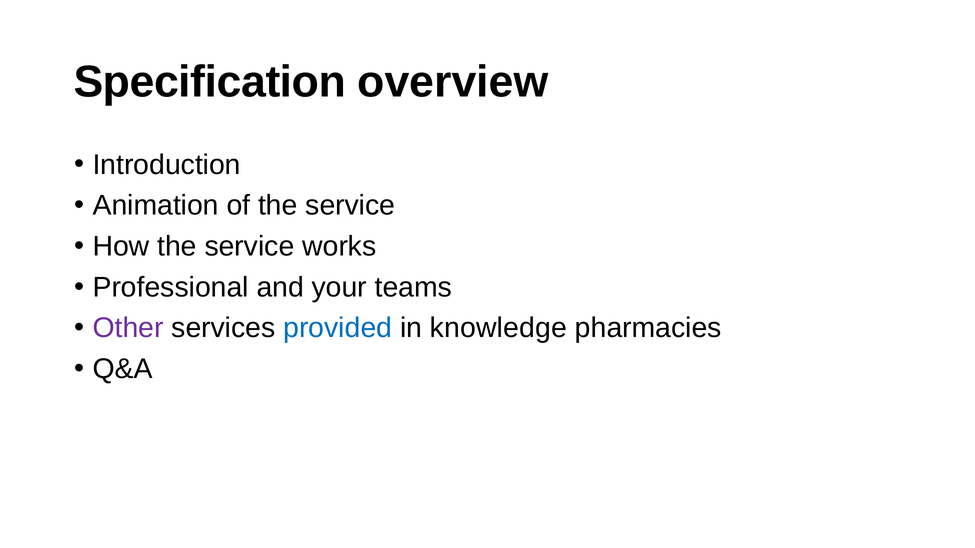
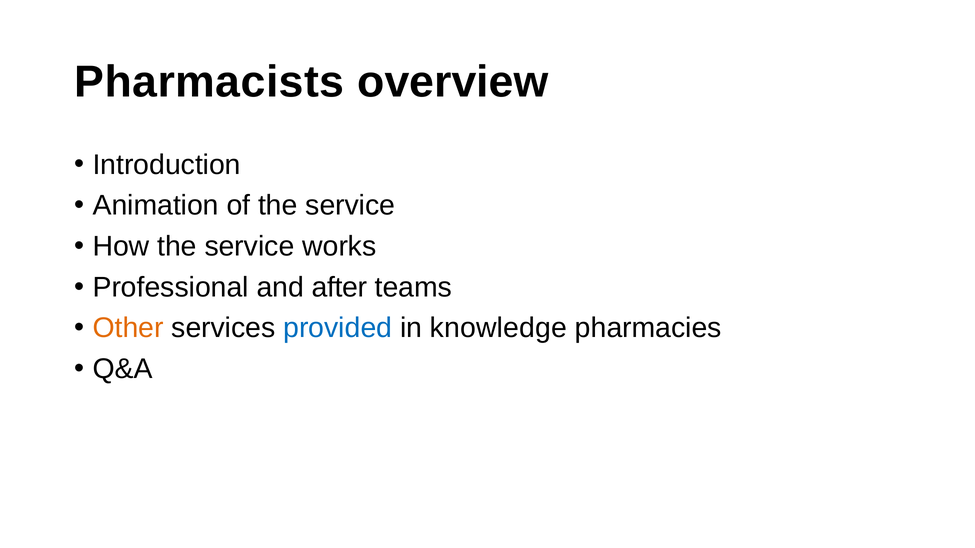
Specification: Specification -> Pharmacists
your: your -> after
Other colour: purple -> orange
